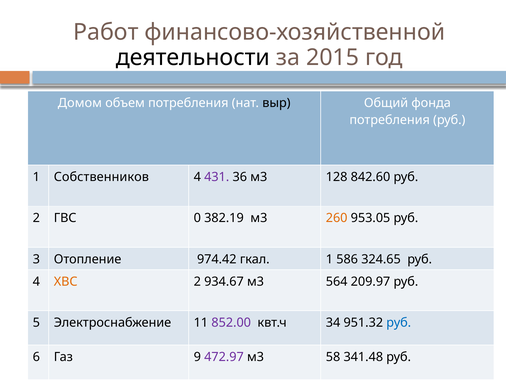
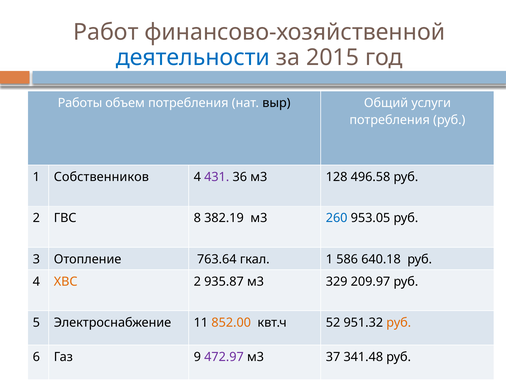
деятельности colour: black -> blue
Домом: Домом -> Работы
фонда: фонда -> услуги
842.60: 842.60 -> 496.58
0: 0 -> 8
260 colour: orange -> blue
974.42: 974.42 -> 763.64
324.65: 324.65 -> 640.18
934.67: 934.67 -> 935.87
564: 564 -> 329
852.00 colour: purple -> orange
34: 34 -> 52
руб at (399, 322) colour: blue -> orange
58: 58 -> 37
